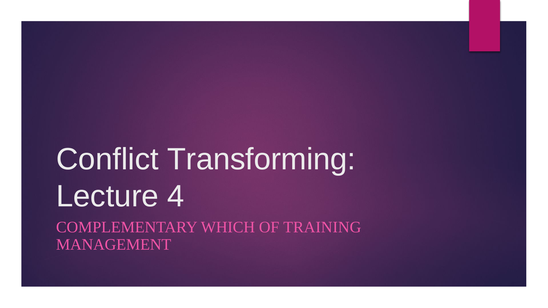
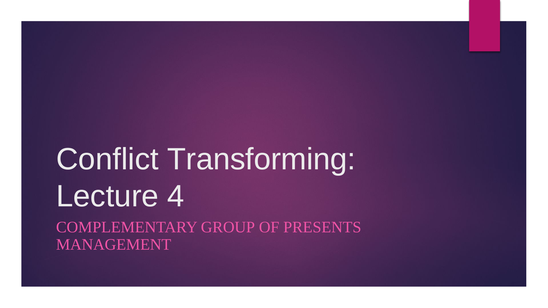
WHICH: WHICH -> GROUP
TRAINING: TRAINING -> PRESENTS
